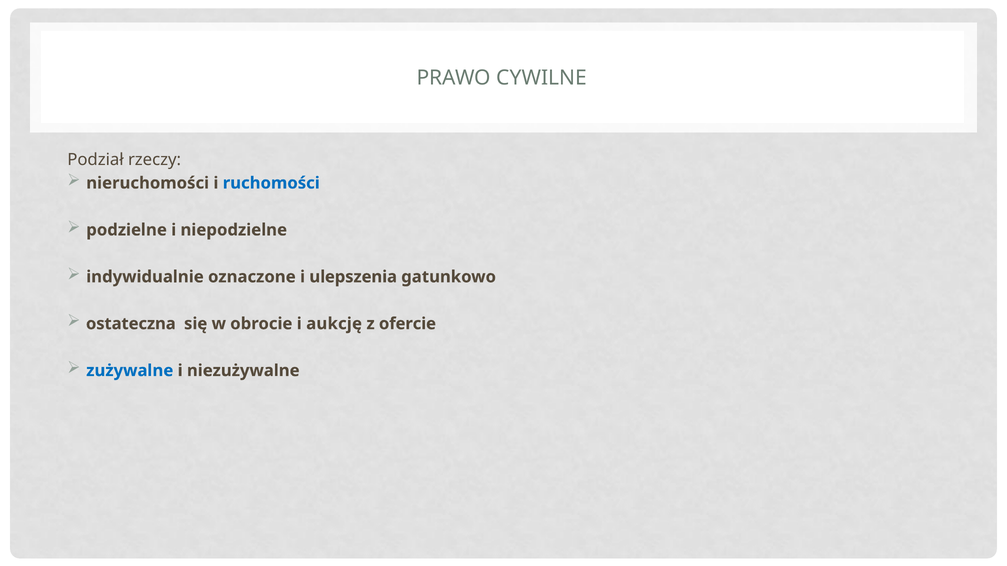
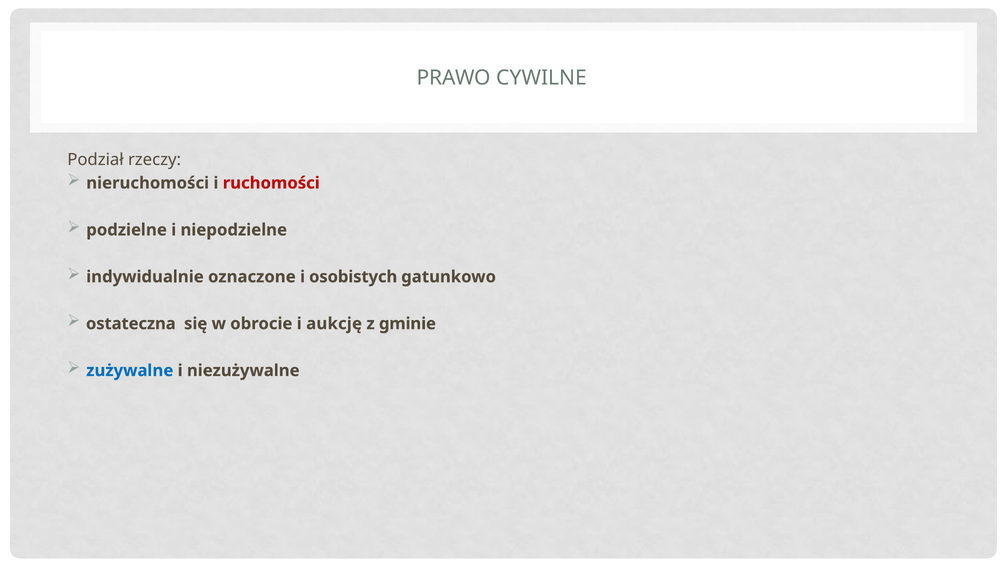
ruchomości colour: blue -> red
ulepszenia: ulepszenia -> osobistych
ofercie: ofercie -> gminie
